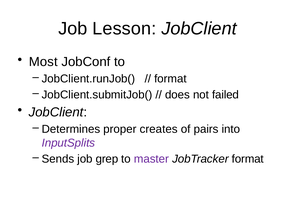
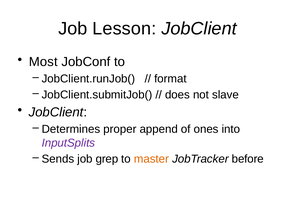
failed: failed -> slave
creates: creates -> append
pairs: pairs -> ones
master colour: purple -> orange
JobTracker format: format -> before
